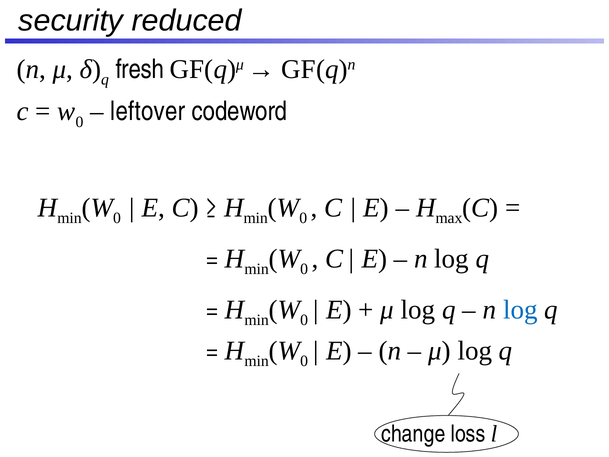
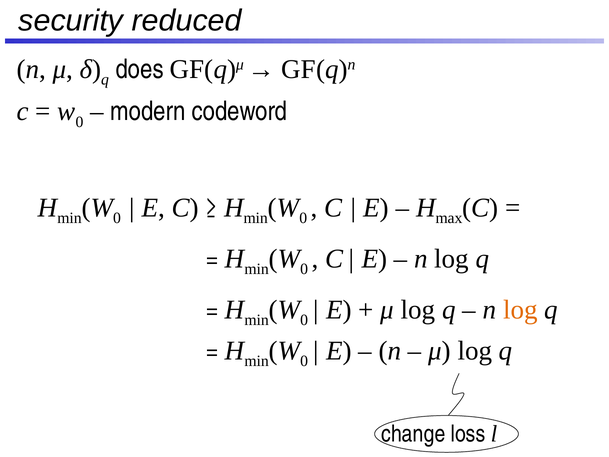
fresh: fresh -> does
leftover: leftover -> modern
log at (520, 310) colour: blue -> orange
